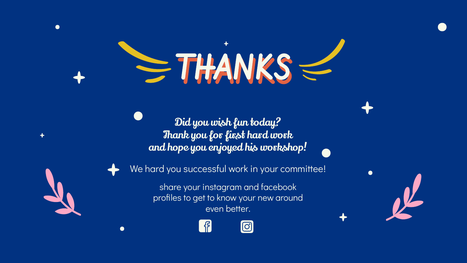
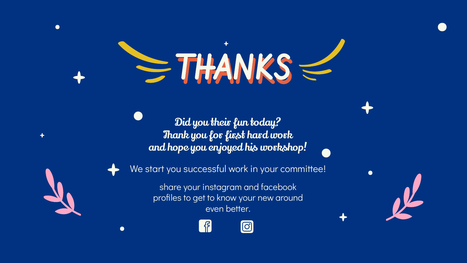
wish: wish -> their
We hard: hard -> start
